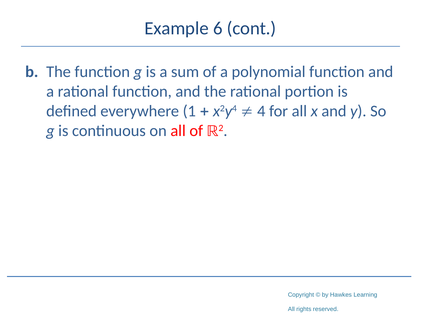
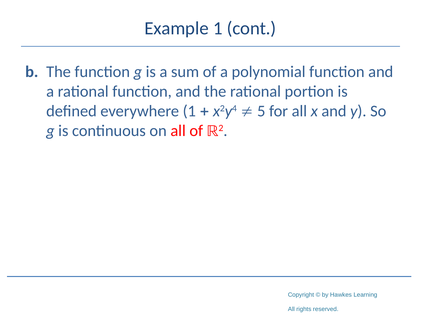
Example 6: 6 -> 1
4: 4 -> 5
